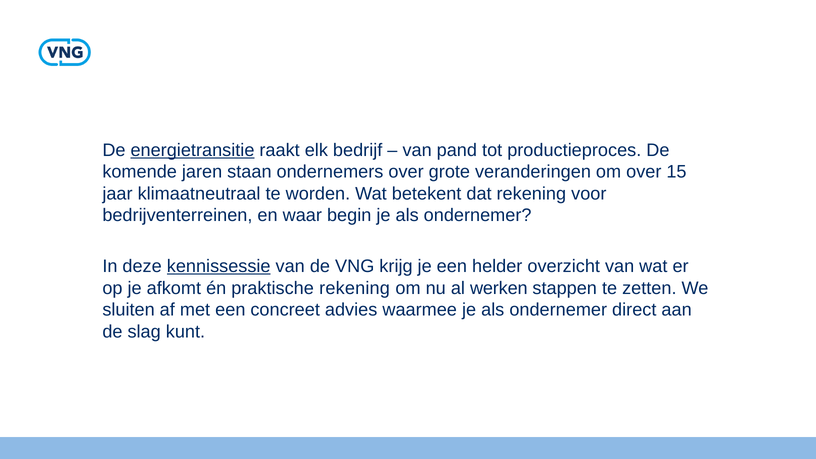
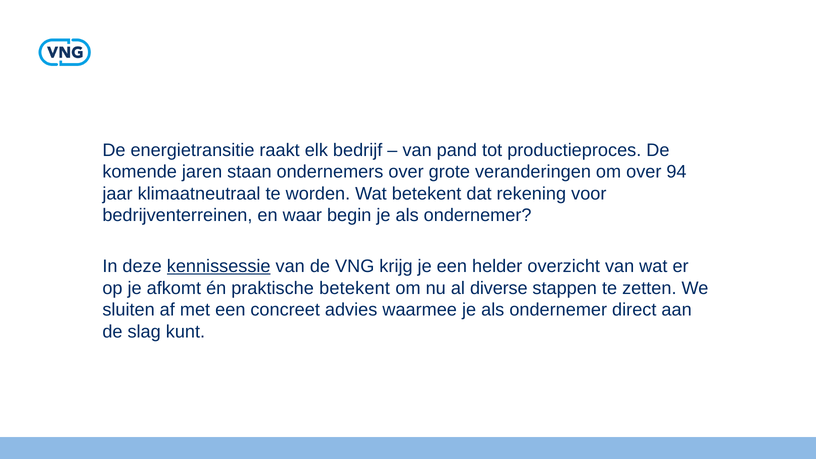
energietransitie underline: present -> none
15: 15 -> 94
praktische rekening: rekening -> betekent
werken: werken -> diverse
